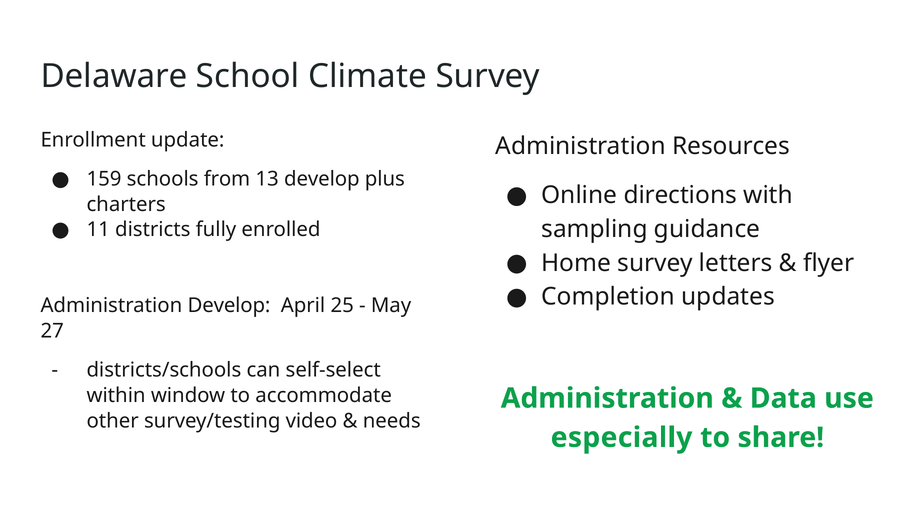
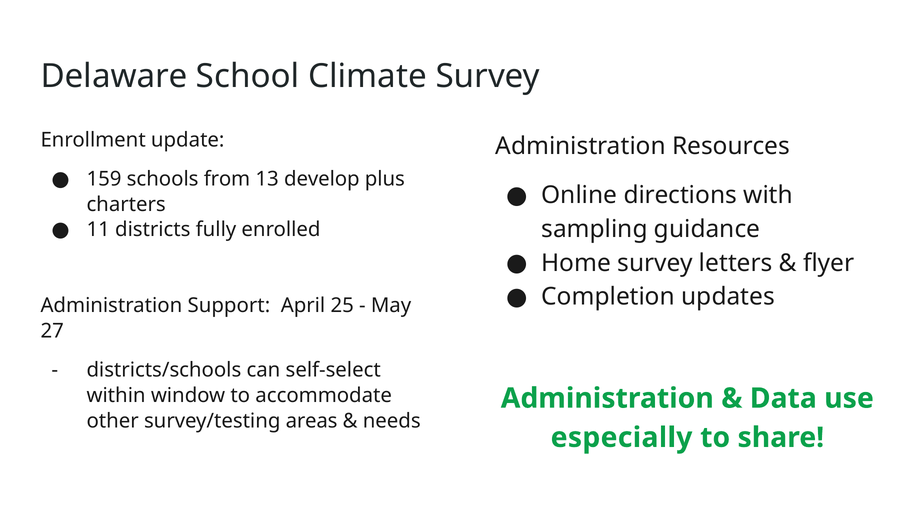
Administration Develop: Develop -> Support
video: video -> areas
